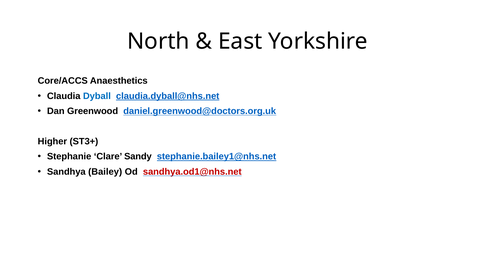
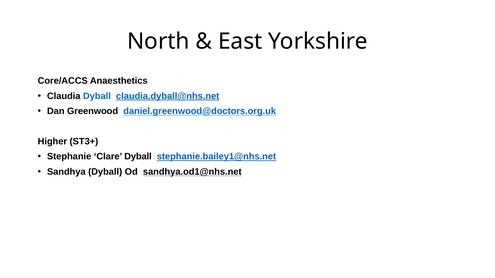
Clare Sandy: Sandy -> Dyball
Sandhya Bailey: Bailey -> Dyball
sandhya.od1@nhs.net colour: red -> black
